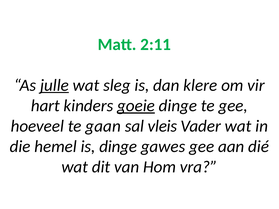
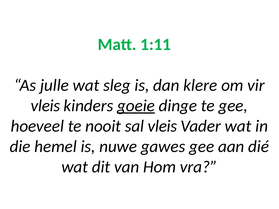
2:11: 2:11 -> 1:11
julle underline: present -> none
hart at (45, 106): hart -> vleis
gaan: gaan -> nooit
is dinge: dinge -> nuwe
